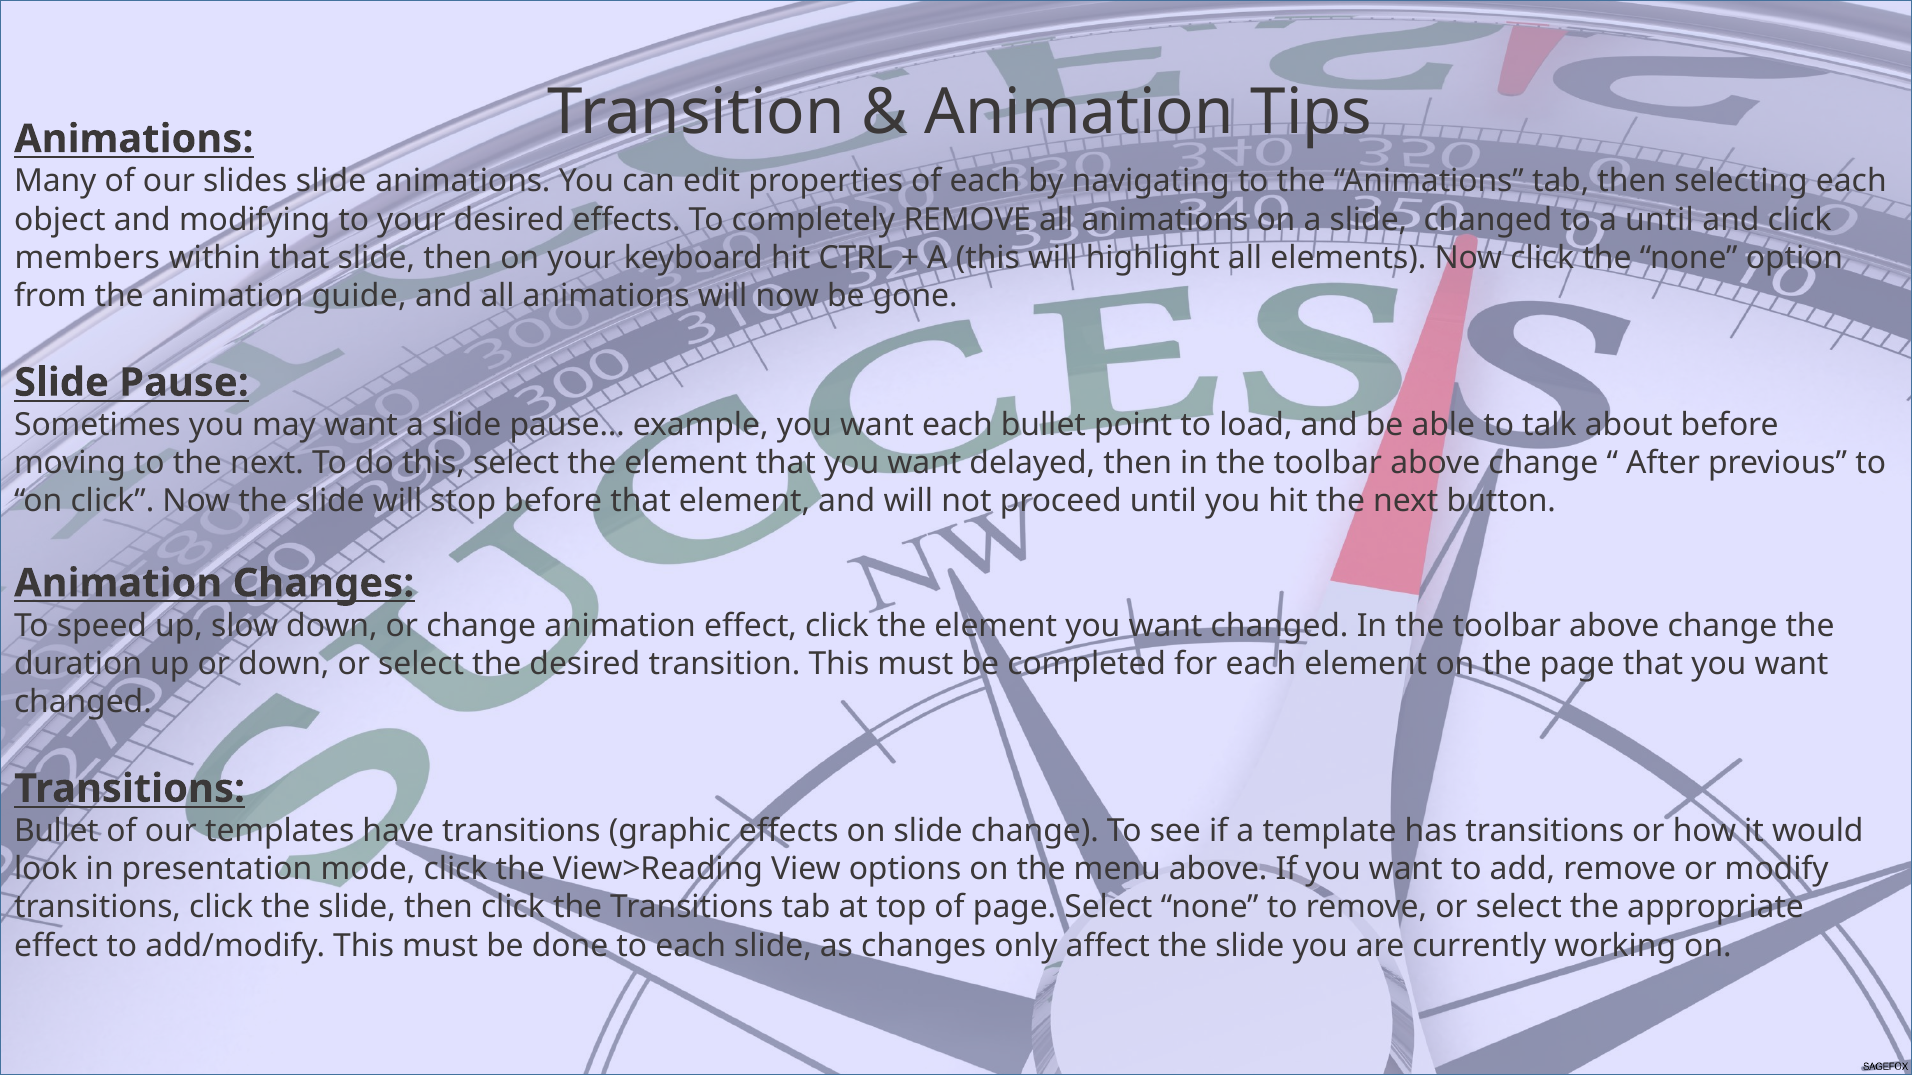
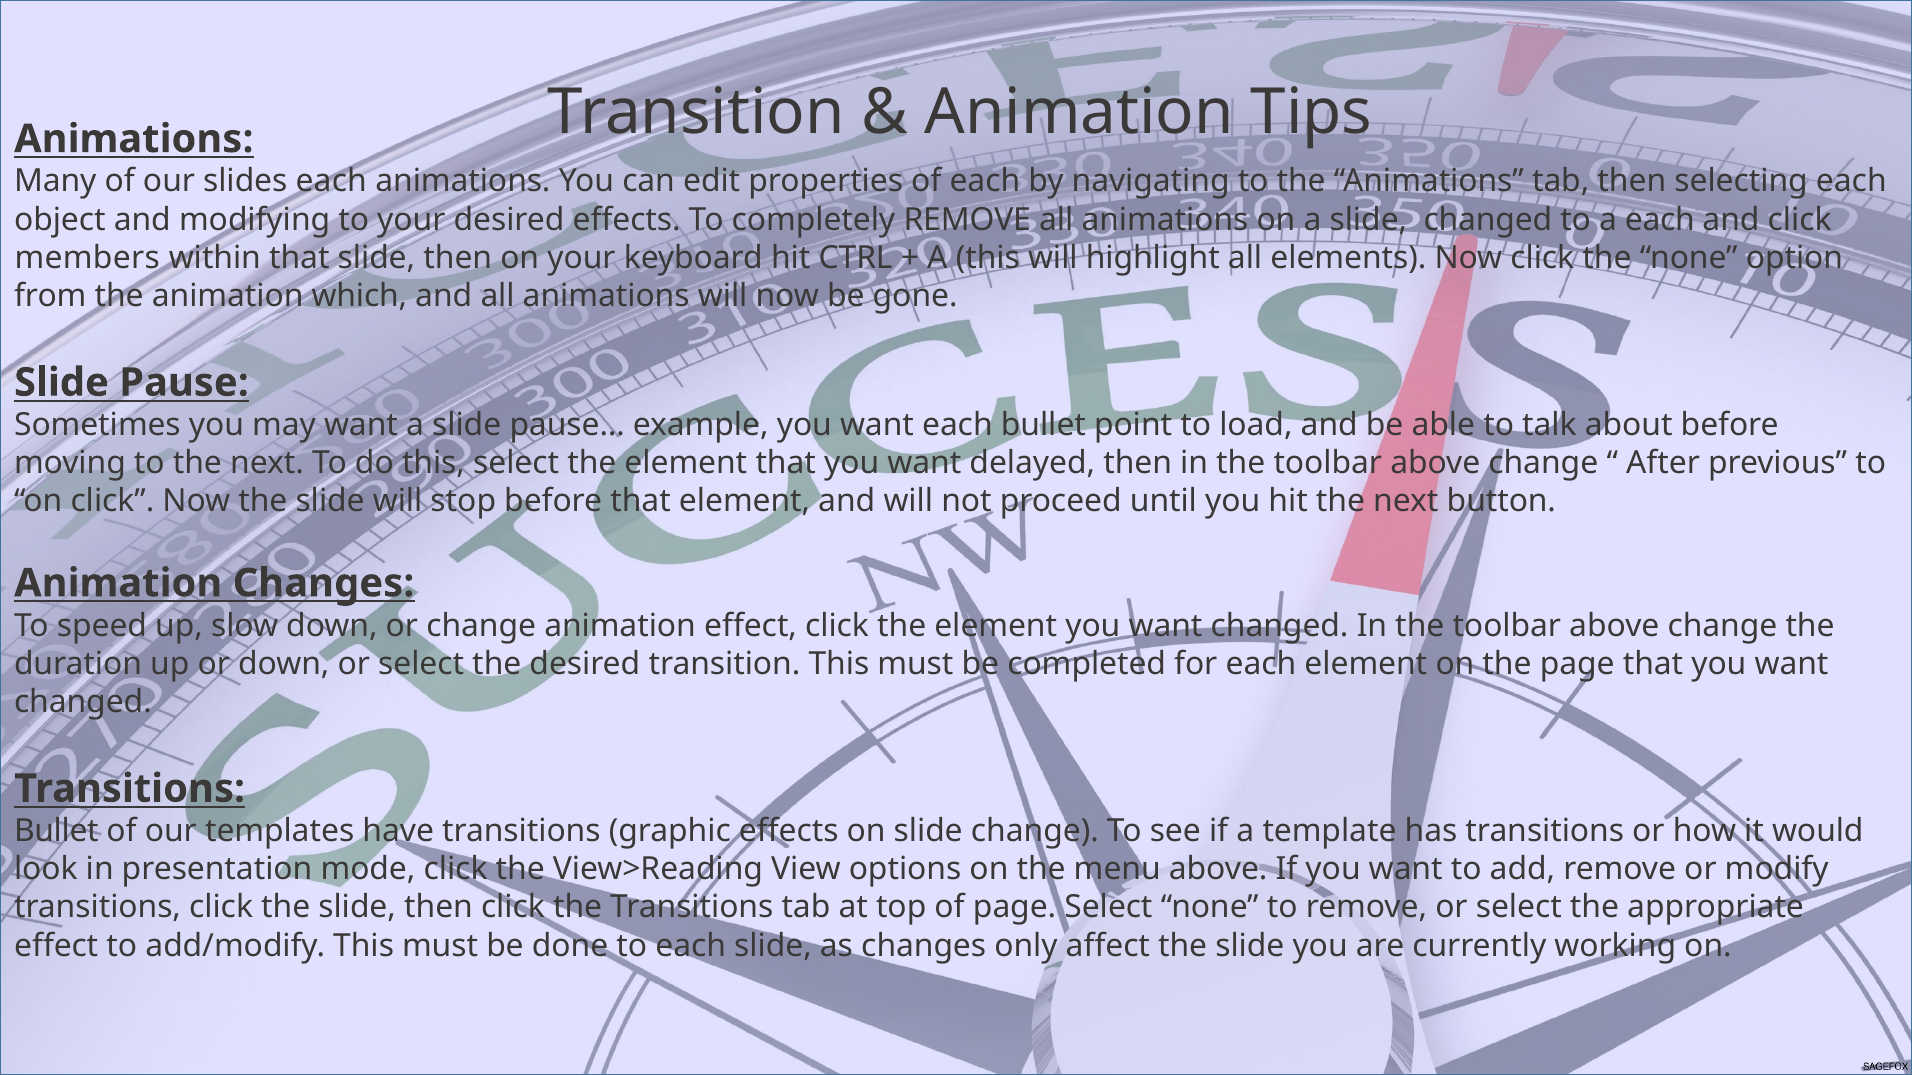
slides slide: slide -> each
a until: until -> each
guide: guide -> which
